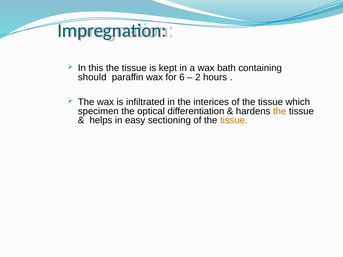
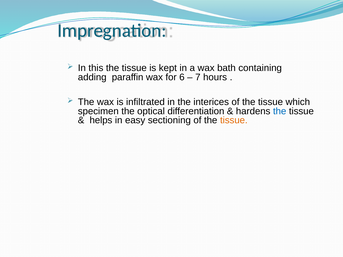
should: should -> adding
2: 2 -> 7
the at (280, 111) colour: orange -> blue
